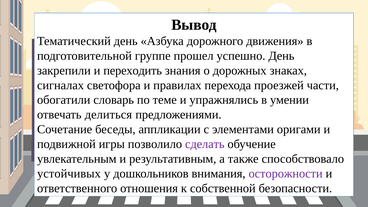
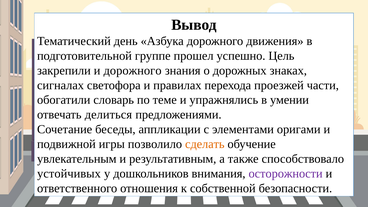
успешно День: День -> Цель
и переходить: переходить -> дорожного
сделать colour: purple -> orange
